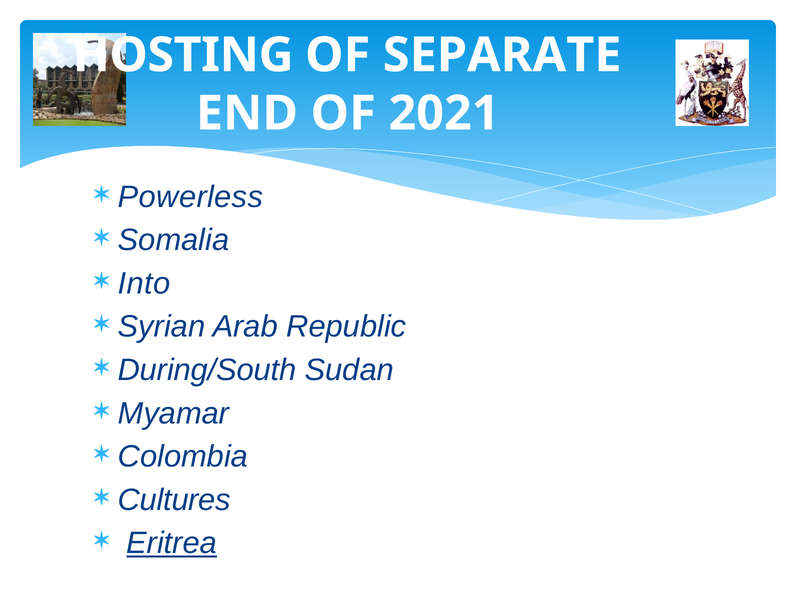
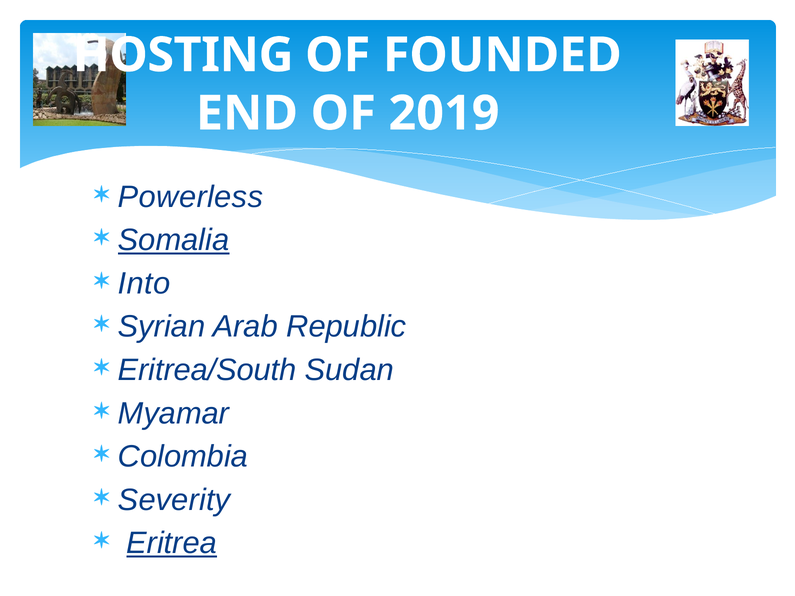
SEPARATE: SEPARATE -> FOUNDED
2021: 2021 -> 2019
Somalia underline: none -> present
During/South: During/South -> Eritrea/South
Cultures: Cultures -> Severity
